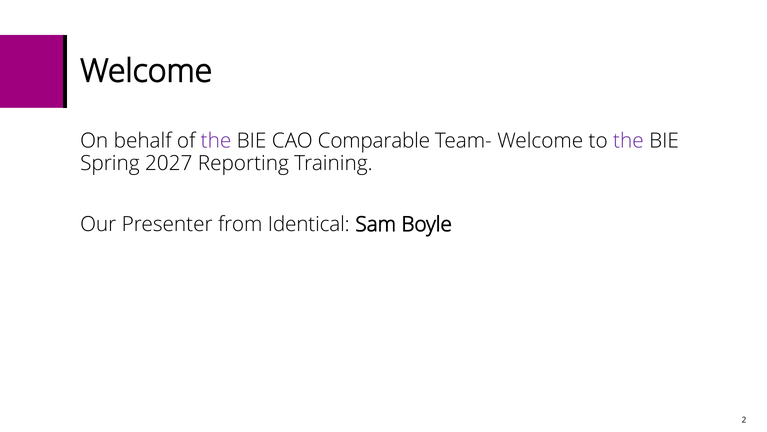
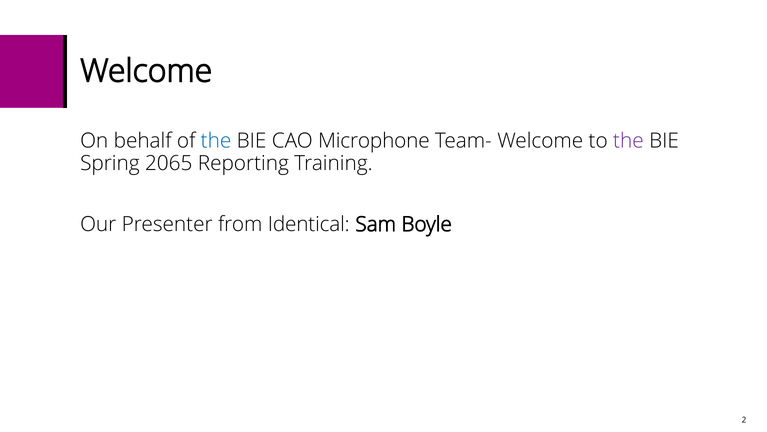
the at (216, 141) colour: purple -> blue
Comparable: Comparable -> Microphone
2027: 2027 -> 2065
